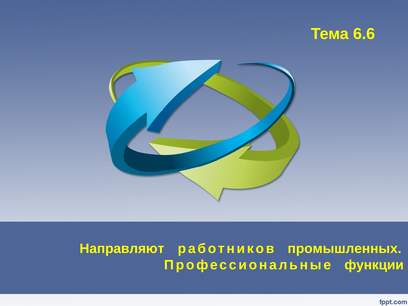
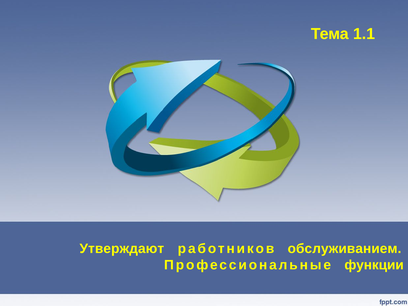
6.6: 6.6 -> 1.1
Направляют: Направляют -> Утверждают
промышленных: промышленных -> обслуживанием
